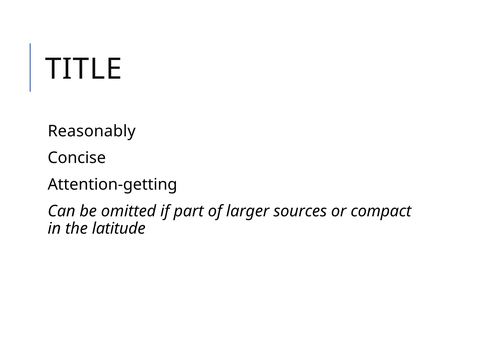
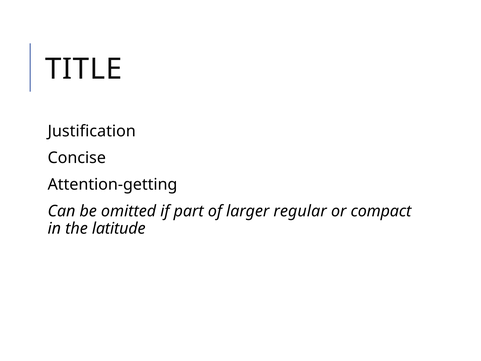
Reasonably: Reasonably -> Justification
sources: sources -> regular
